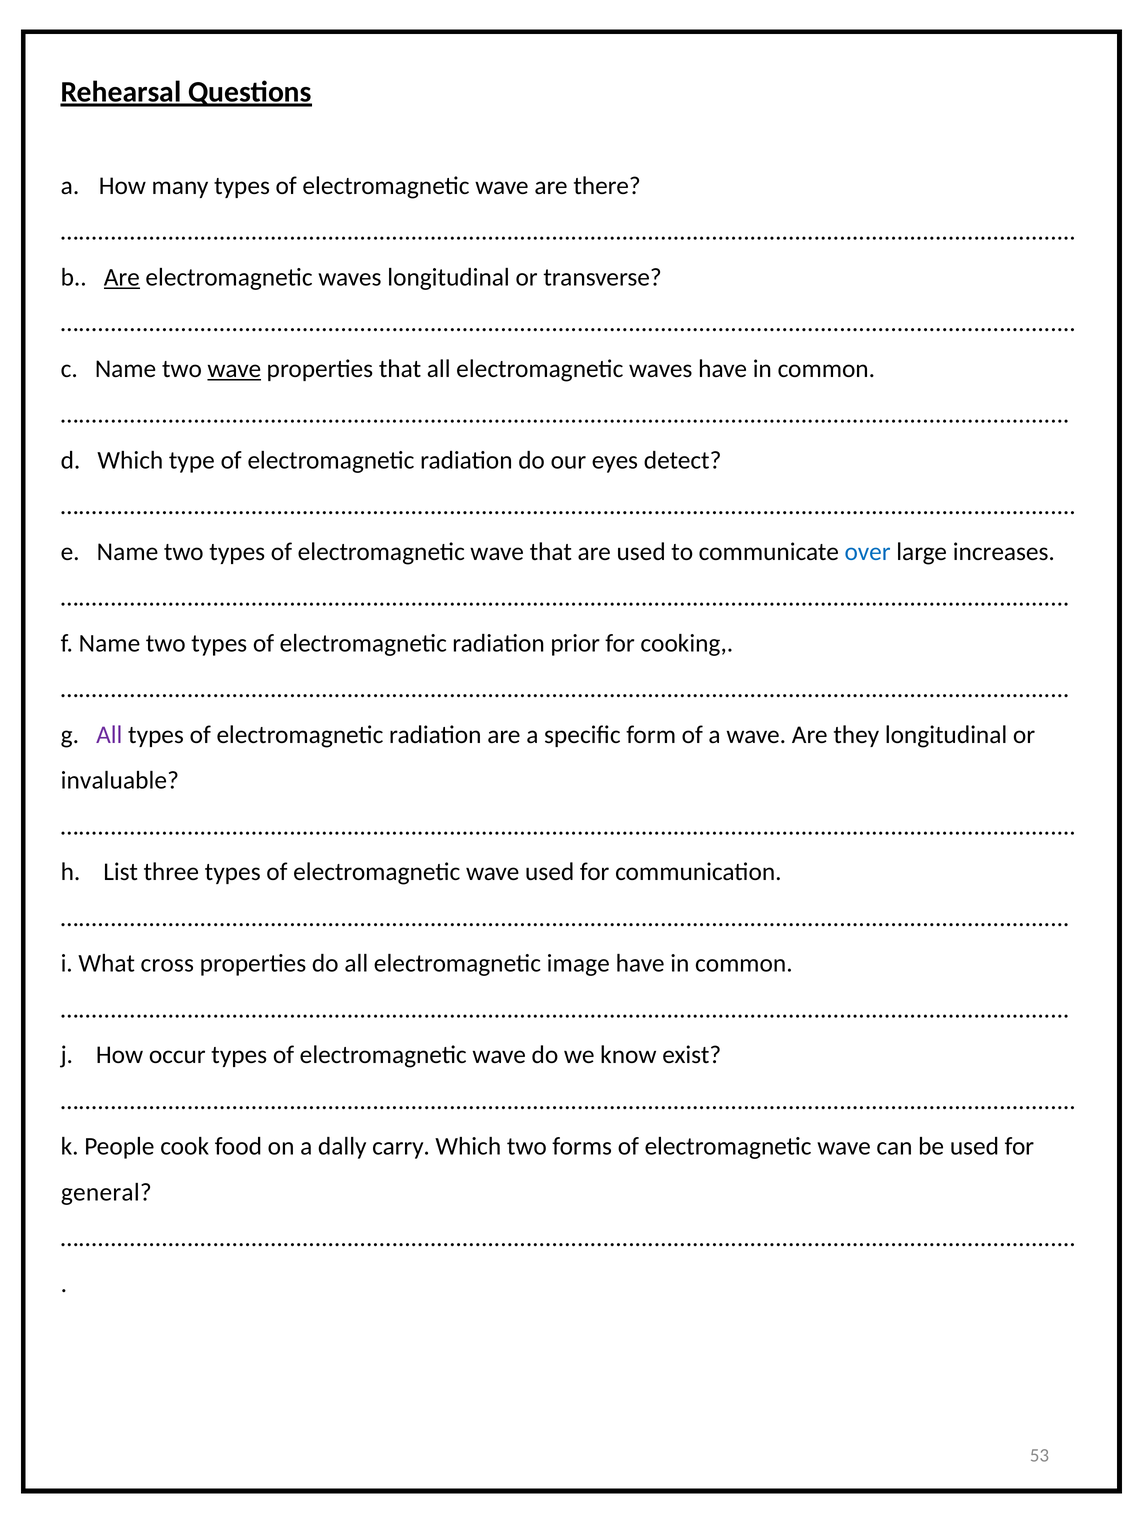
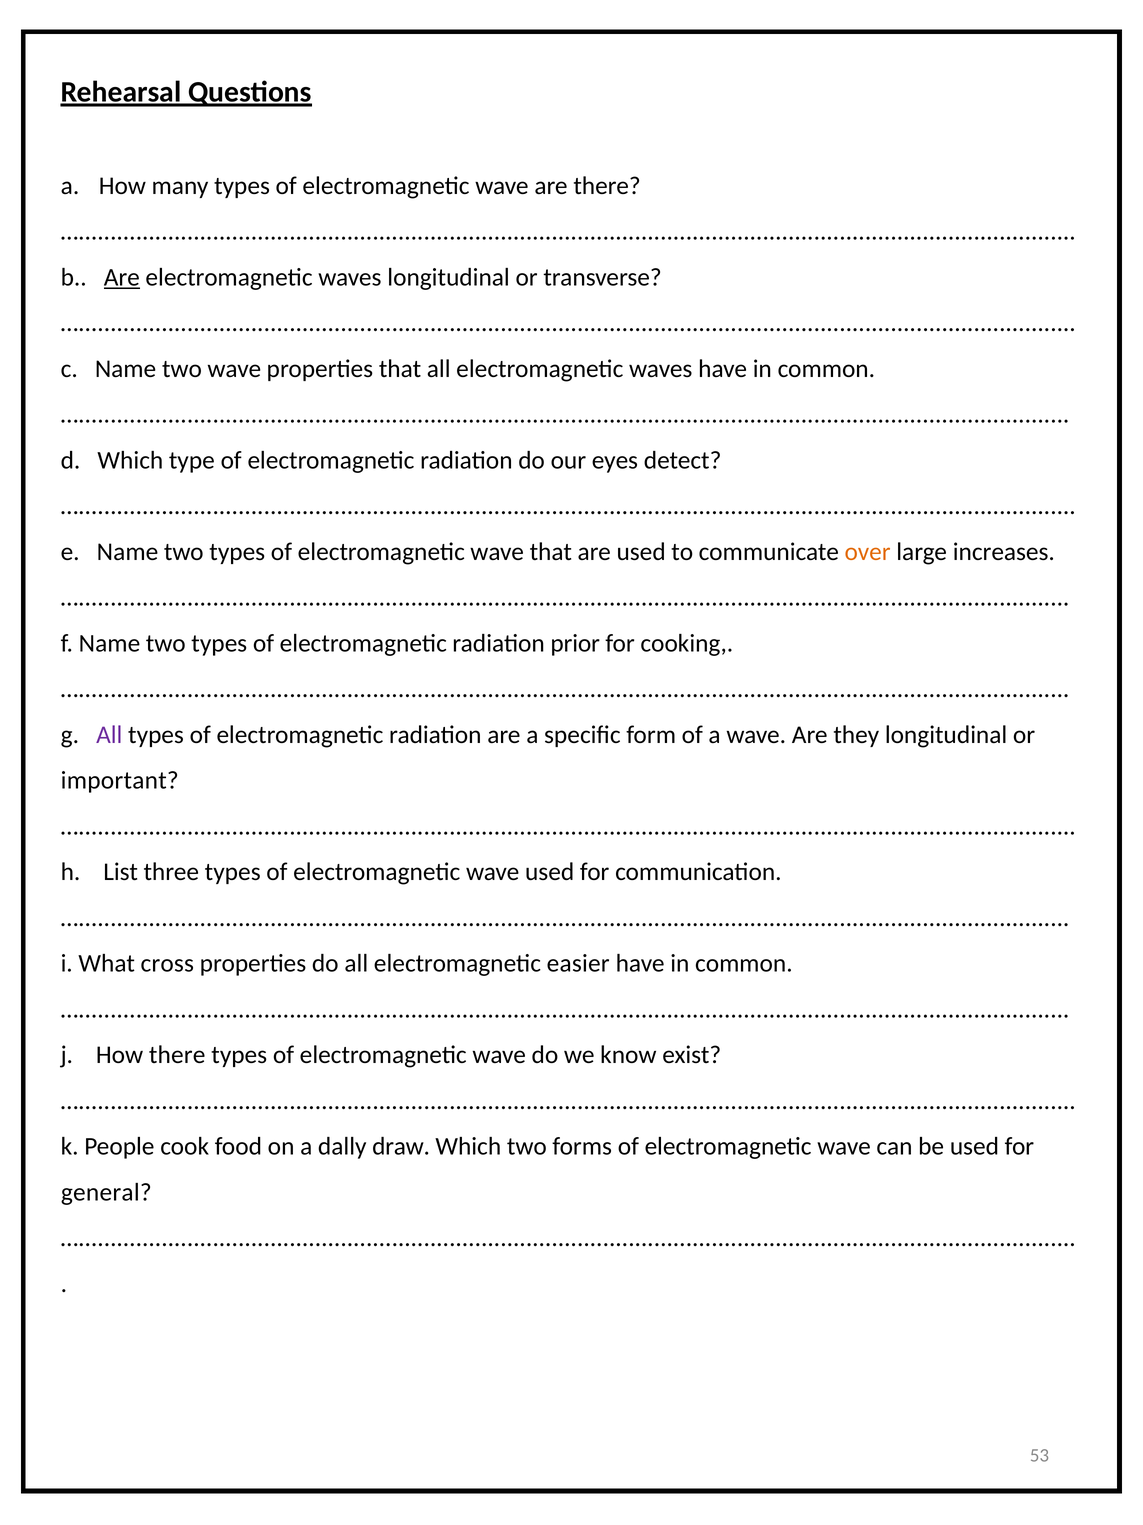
wave at (234, 369) underline: present -> none
over colour: blue -> orange
invaluable: invaluable -> important
image: image -> easier
How occur: occur -> there
carry: carry -> draw
